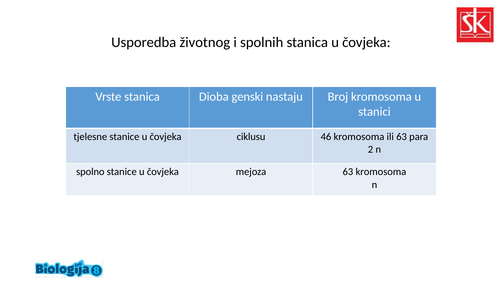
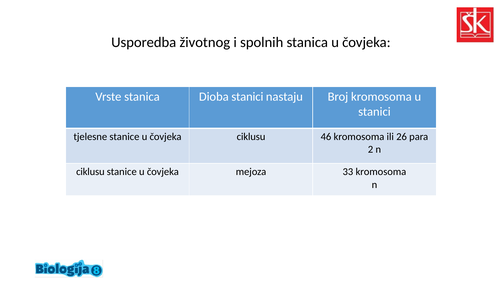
Dioba genski: genski -> stanici
ili 63: 63 -> 26
spolno at (90, 172): spolno -> ciklusu
mejoza 63: 63 -> 33
